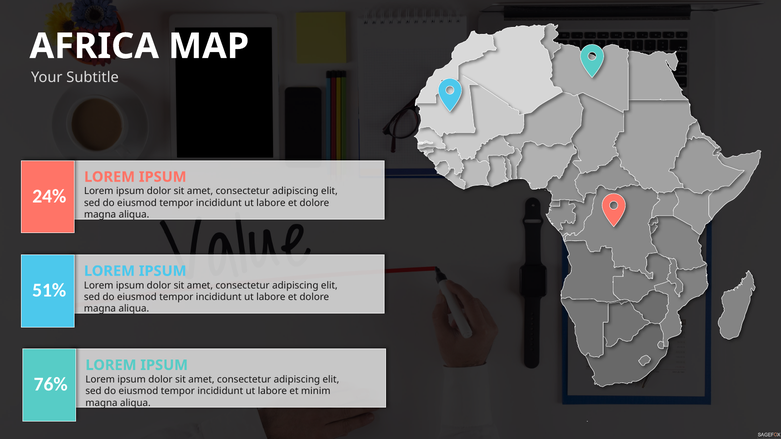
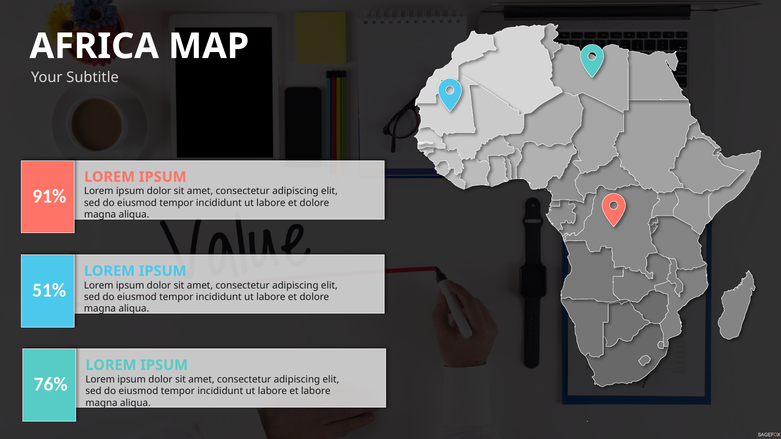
24%: 24% -> 91%
et minim: minim -> labore
